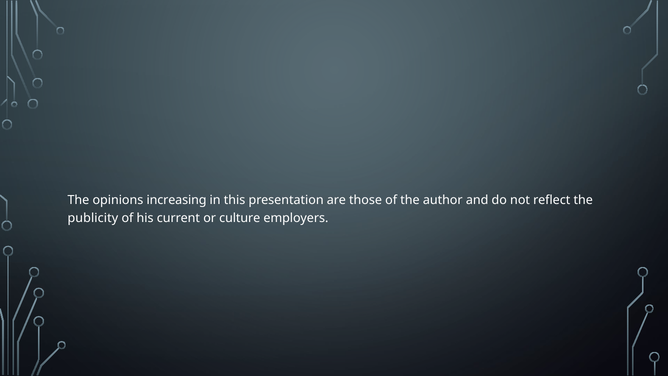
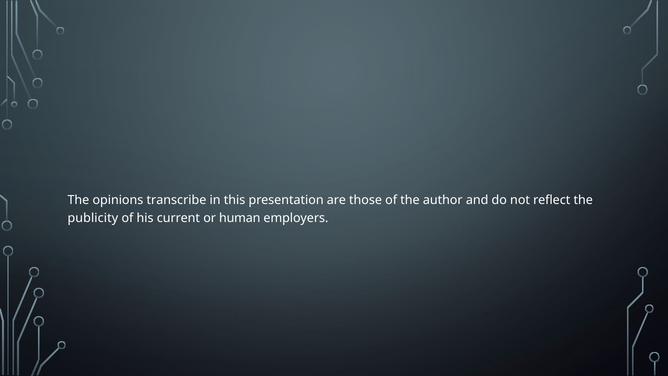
increasing: increasing -> transcribe
culture: culture -> human
